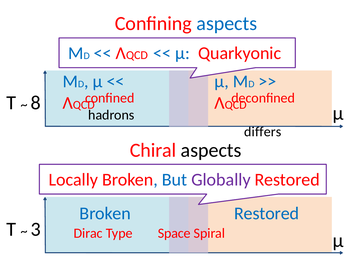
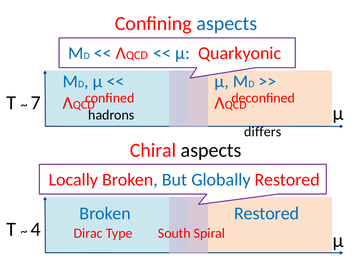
8: 8 -> 7
Globally colour: purple -> blue
3: 3 -> 4
Space: Space -> South
